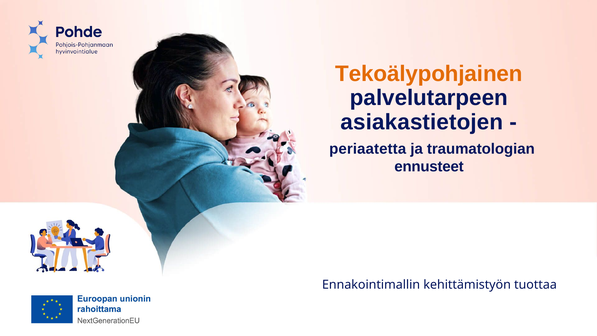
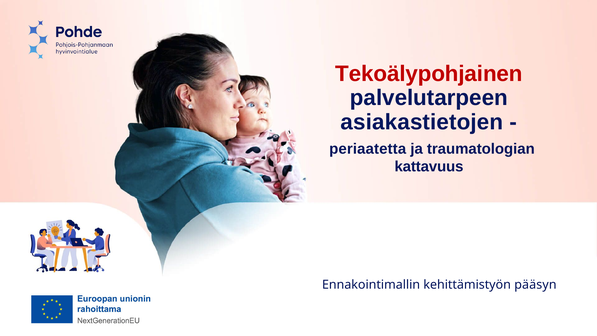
Tekoälypohjainen colour: orange -> red
ennusteet: ennusteet -> kattavuus
tuottaa: tuottaa -> pääsyn
